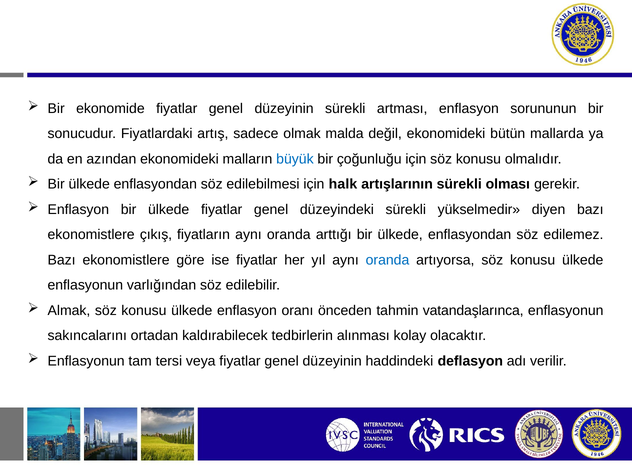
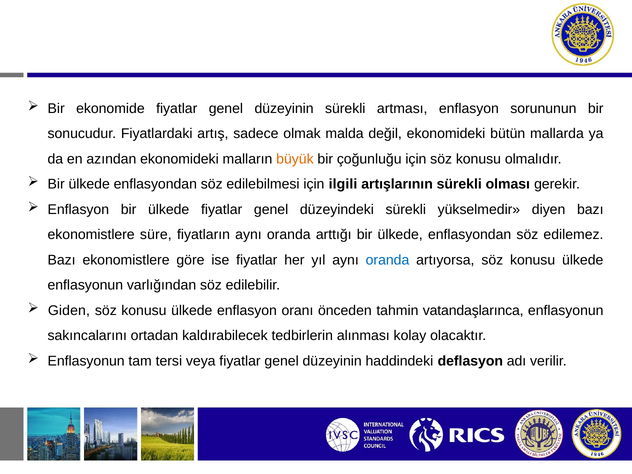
büyük colour: blue -> orange
halk: halk -> ilgili
çıkış: çıkış -> süre
Almak: Almak -> Giden
